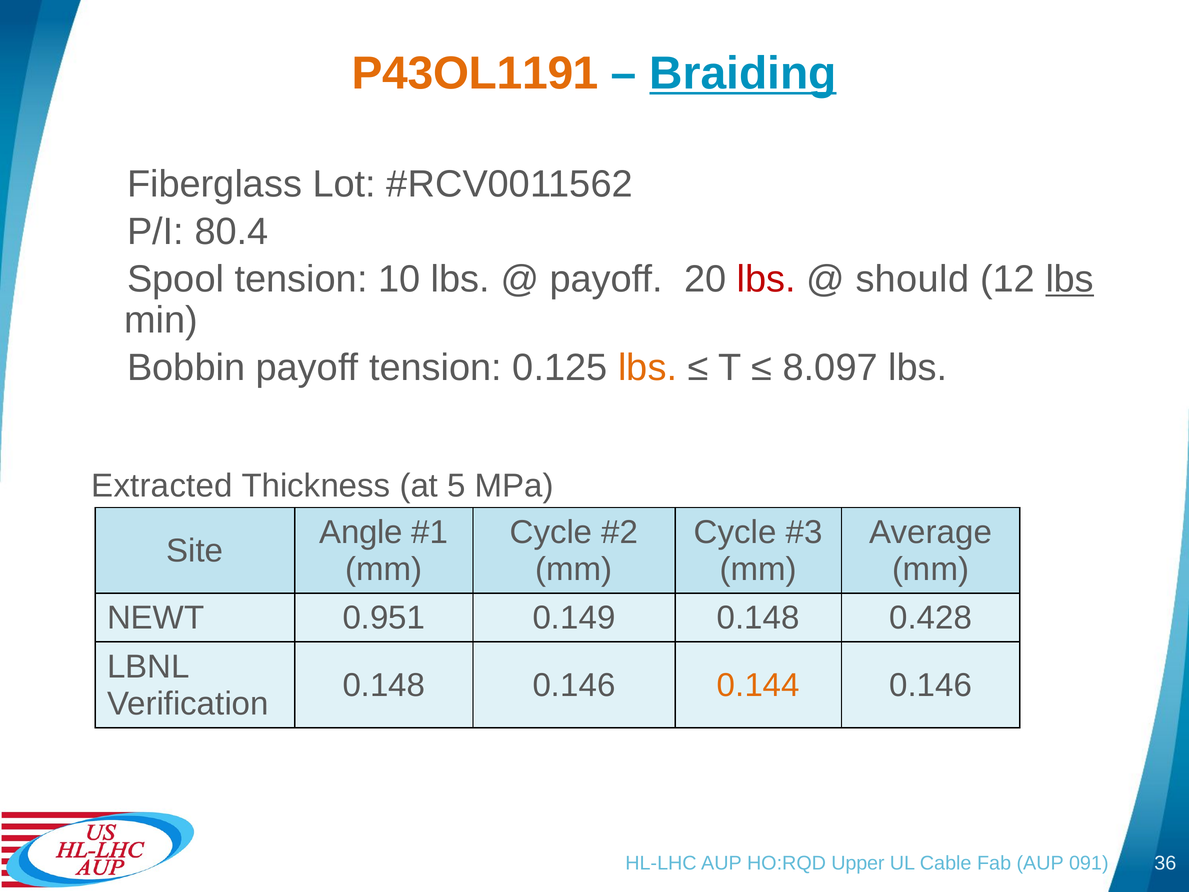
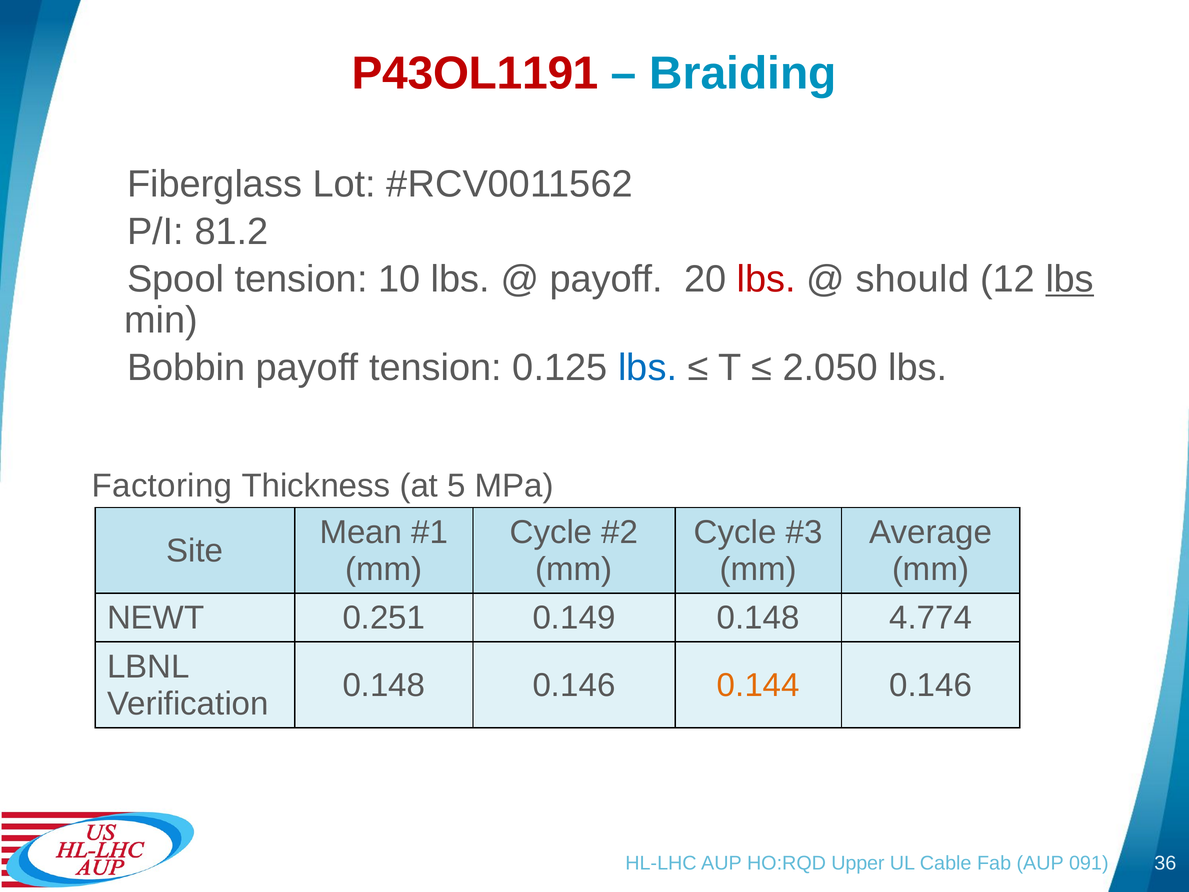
P43OL1191 colour: orange -> red
Braiding underline: present -> none
80.4: 80.4 -> 81.2
lbs at (648, 368) colour: orange -> blue
8.097: 8.097 -> 2.050
Extracted: Extracted -> Factoring
Angle: Angle -> Mean
0.951: 0.951 -> 0.251
0.428: 0.428 -> 4.774
